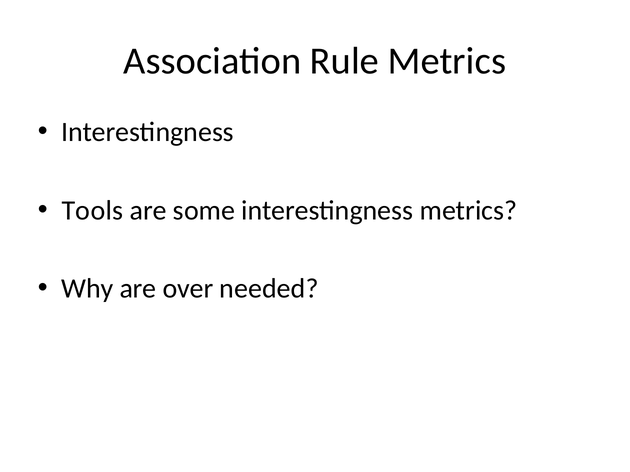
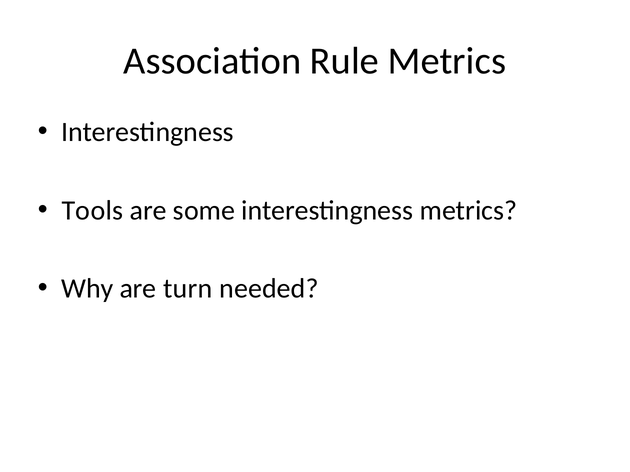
over: over -> turn
